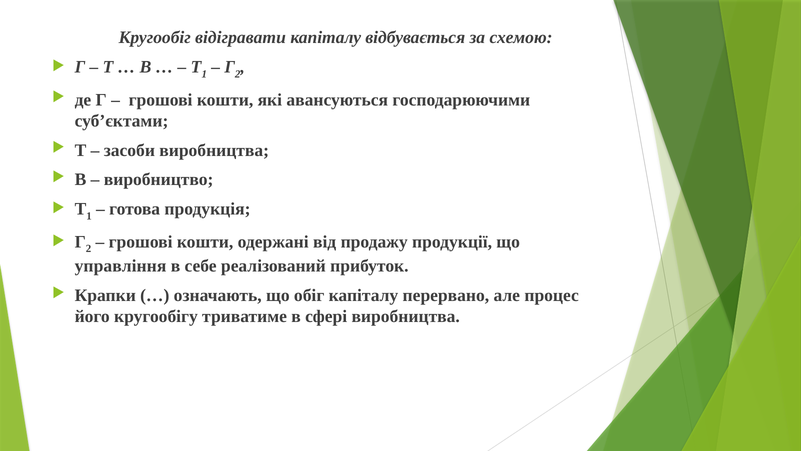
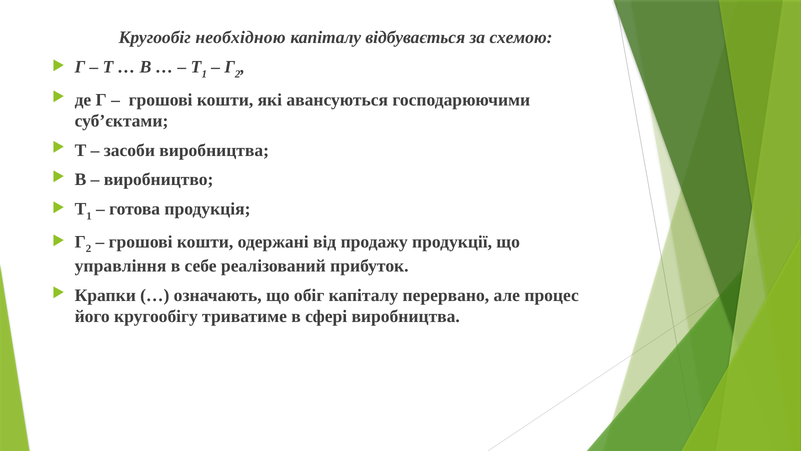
відігравати: відігравати -> необхідною
